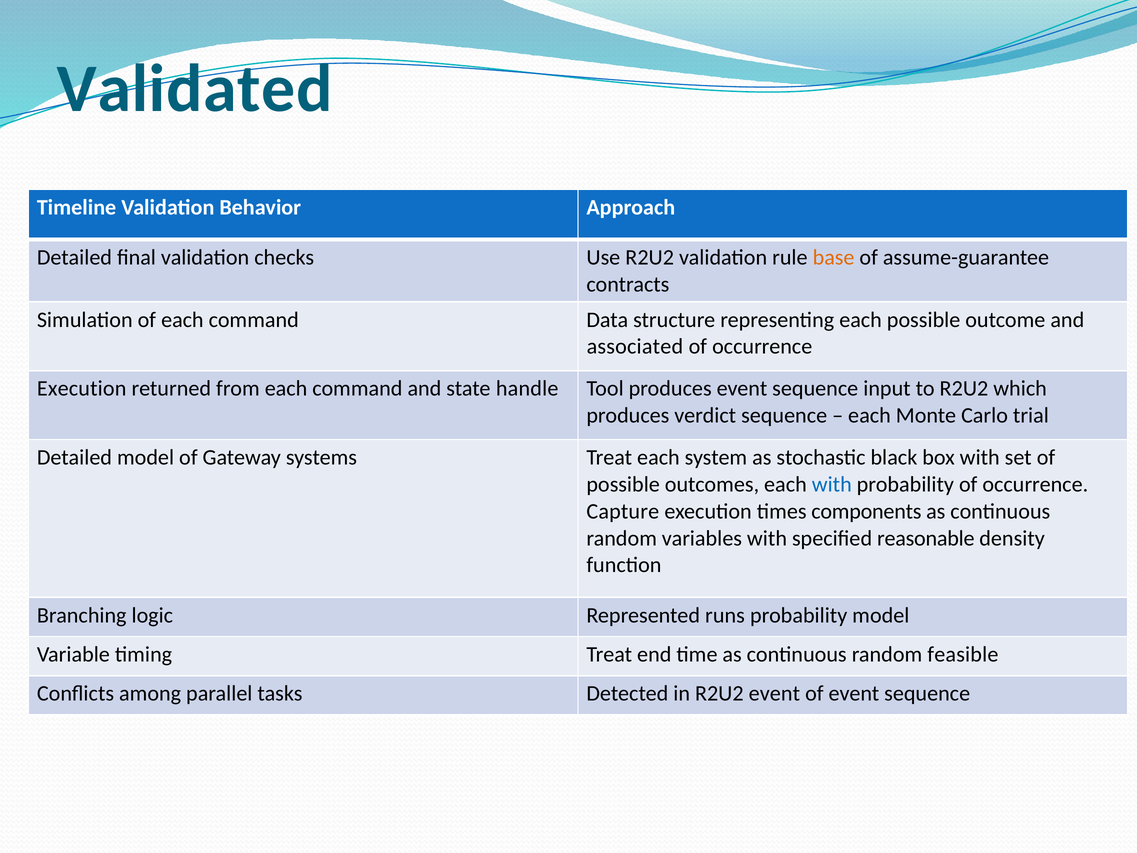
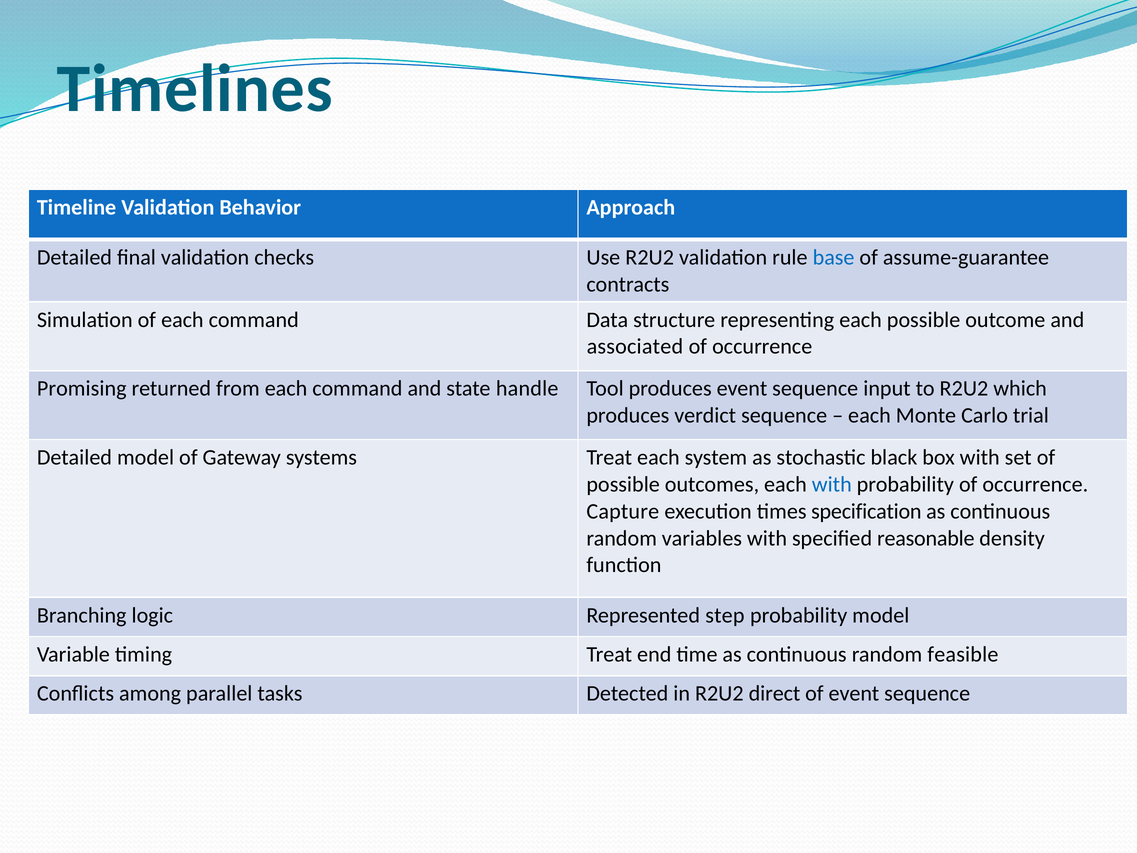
Validated: Validated -> Timelines
base colour: orange -> blue
Execution at (82, 389): Execution -> Promising
components: components -> specification
runs: runs -> step
R2U2 event: event -> direct
